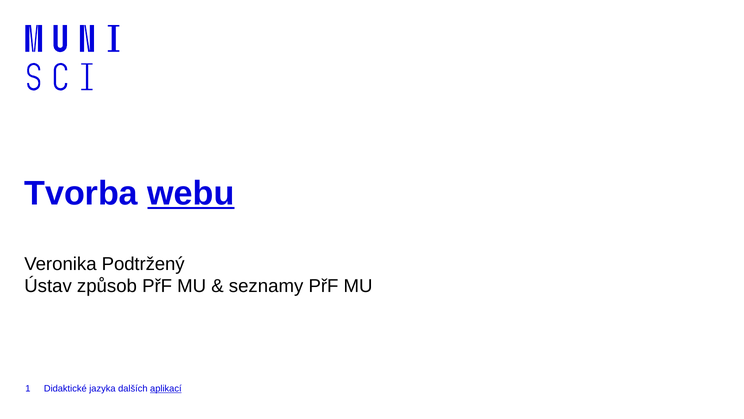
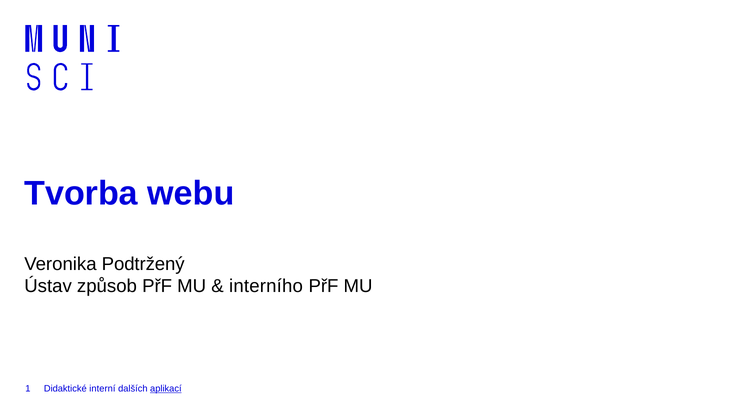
webu underline: present -> none
seznamy: seznamy -> interního
jazyka: jazyka -> interní
